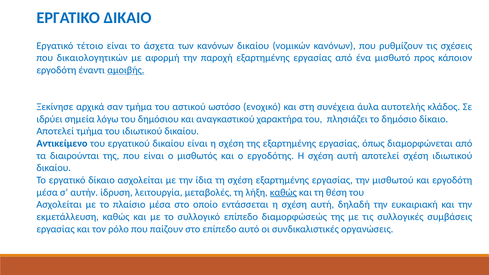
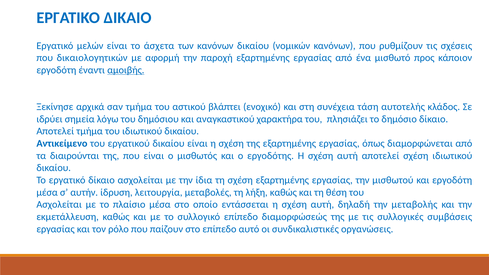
τέτοιο: τέτοιο -> μελών
ωστόσο: ωστόσο -> βλάπτει
άυλα: άυλα -> τάση
καθώς at (283, 192) underline: present -> none
ευκαιριακή: ευκαιριακή -> μεταβολής
